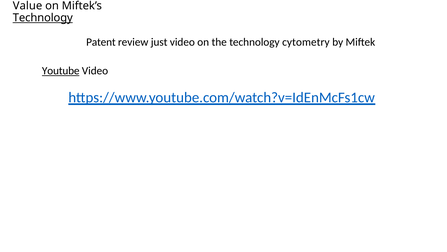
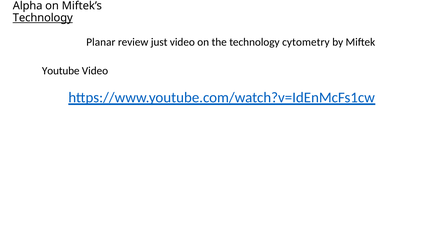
Value: Value -> Alpha
Patent: Patent -> Planar
Youtube underline: present -> none
